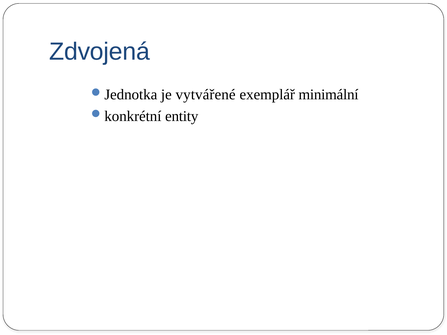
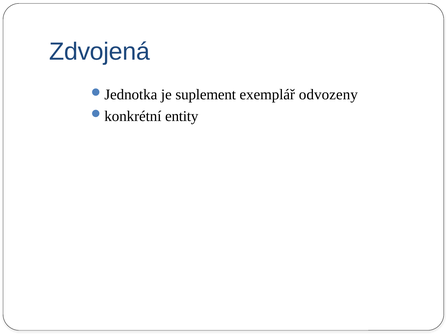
vytvářené: vytvářené -> suplement
minimální: minimální -> odvozeny
